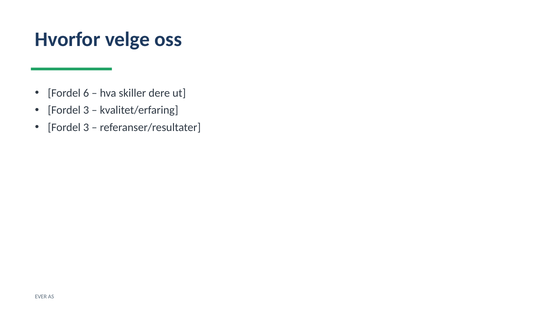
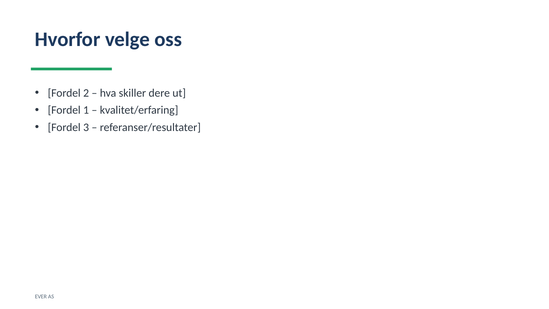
6: 6 -> 2
3 at (86, 110): 3 -> 1
